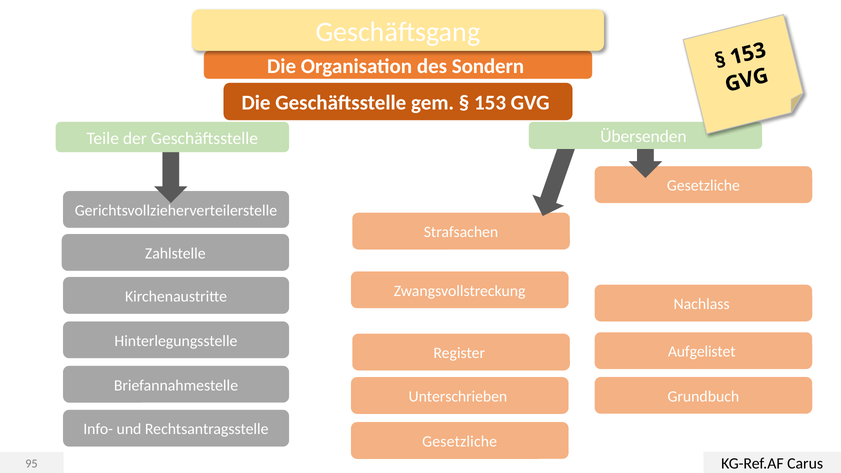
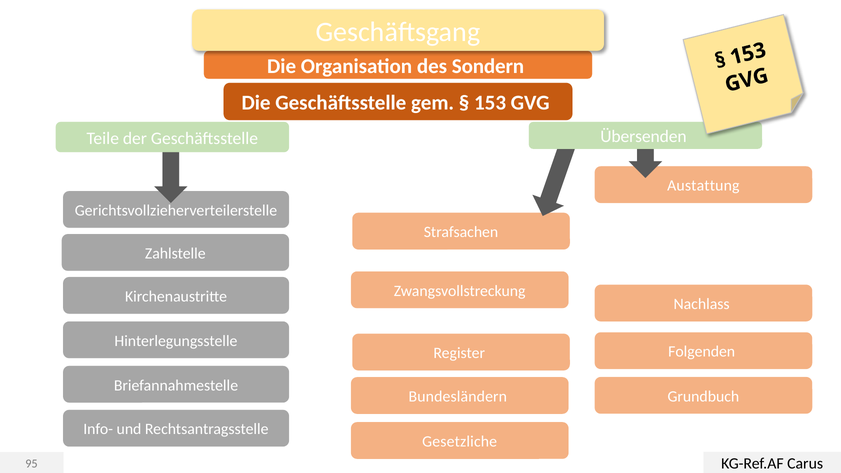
Gesetzliche at (703, 186): Gesetzliche -> Austattung
Aufgelistet: Aufgelistet -> Folgenden
Unterschrieben: Unterschrieben -> Bundesländern
